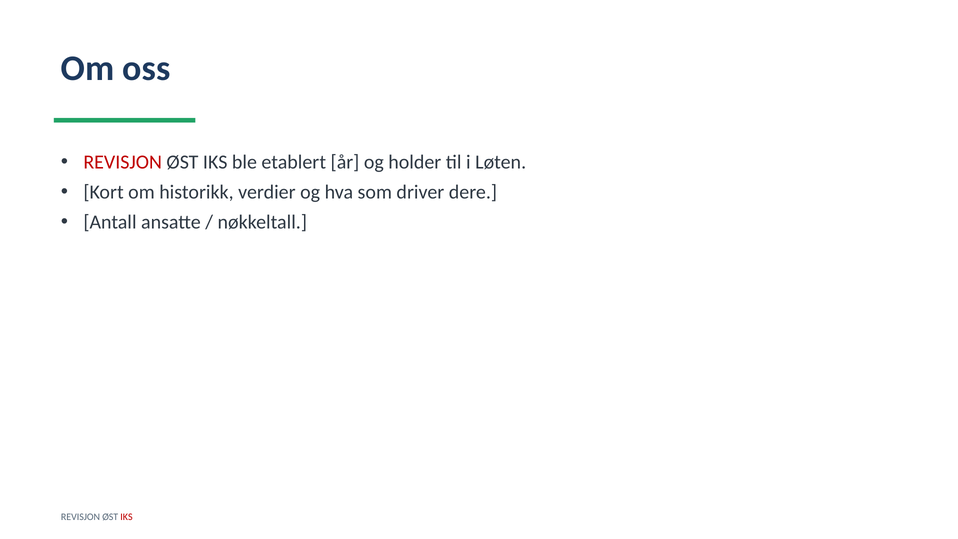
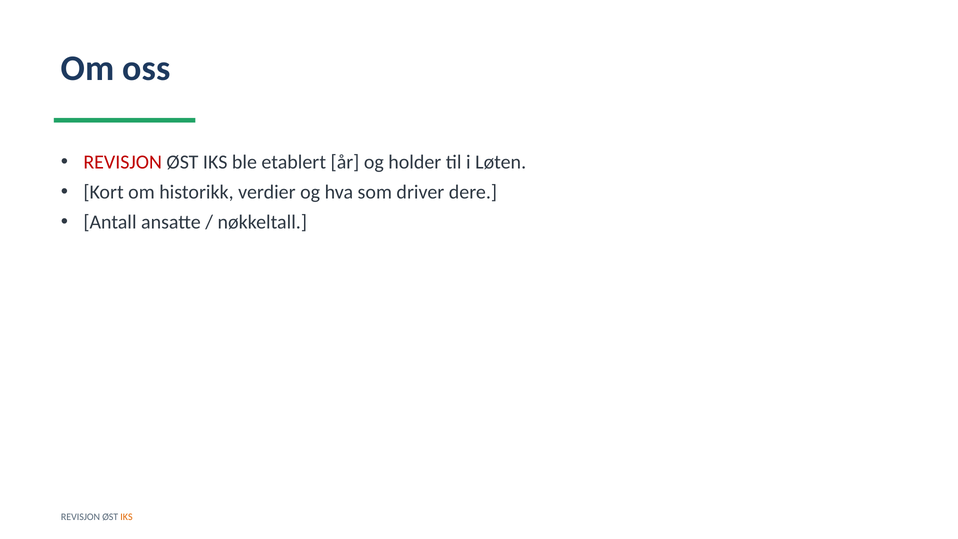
IKS at (126, 517) colour: red -> orange
